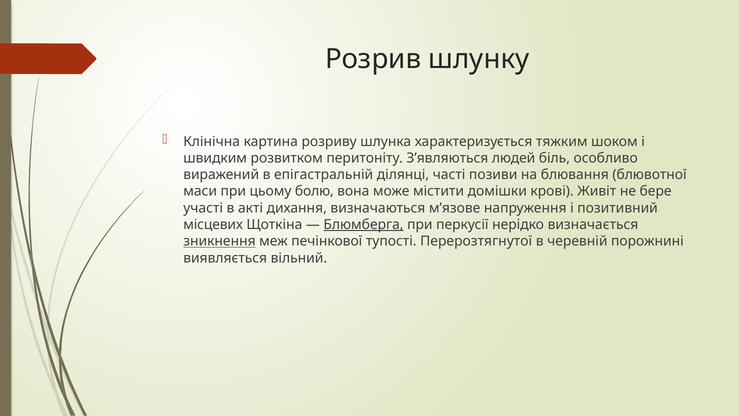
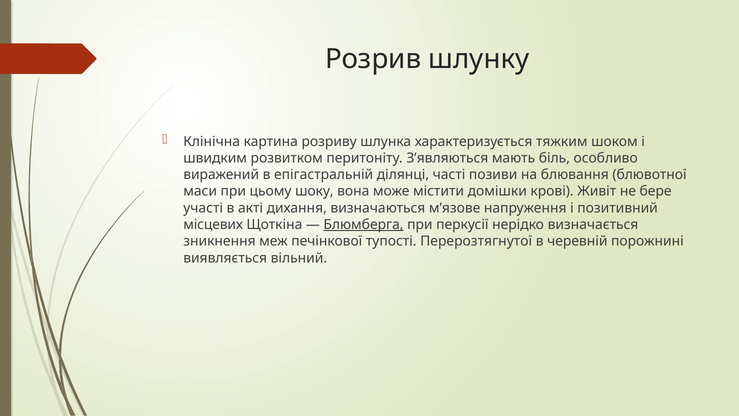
людей: людей -> мають
болю: болю -> шоку
зникнення underline: present -> none
